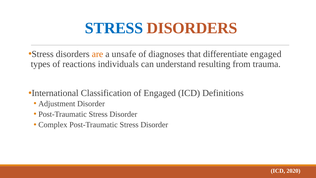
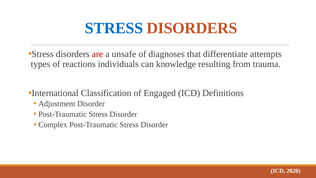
are colour: orange -> red
differentiate engaged: engaged -> attempts
understand: understand -> knowledge
